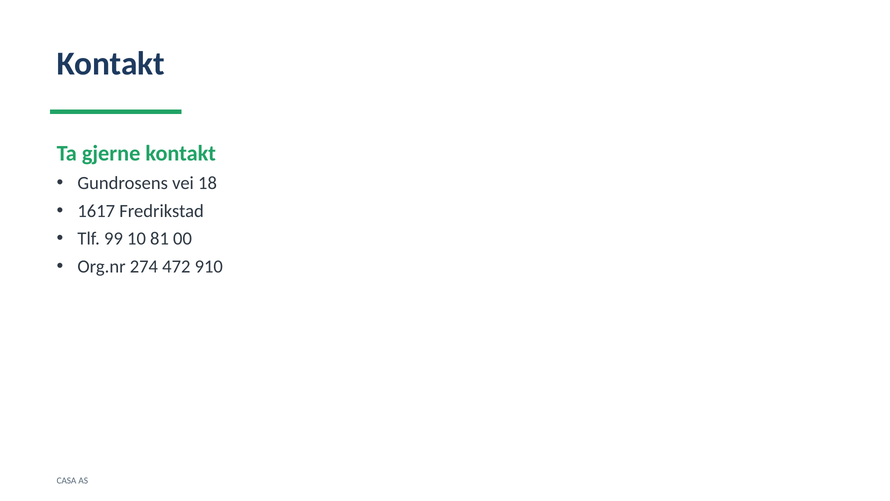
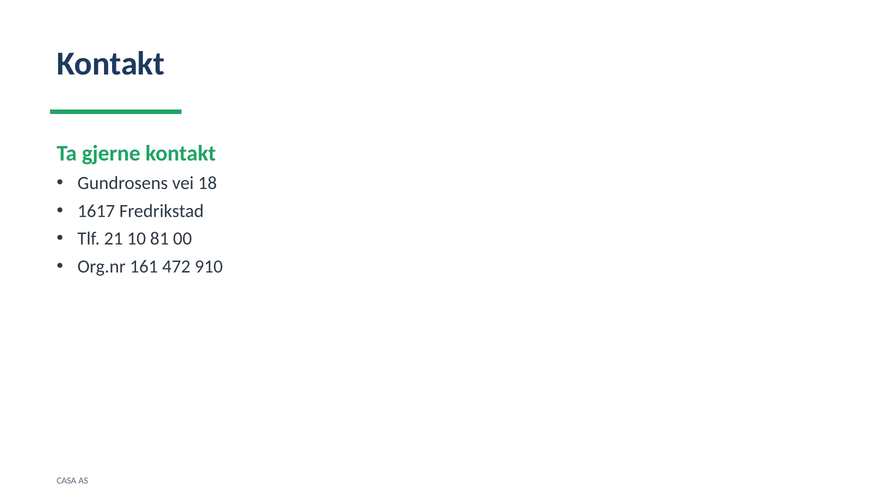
99: 99 -> 21
274: 274 -> 161
